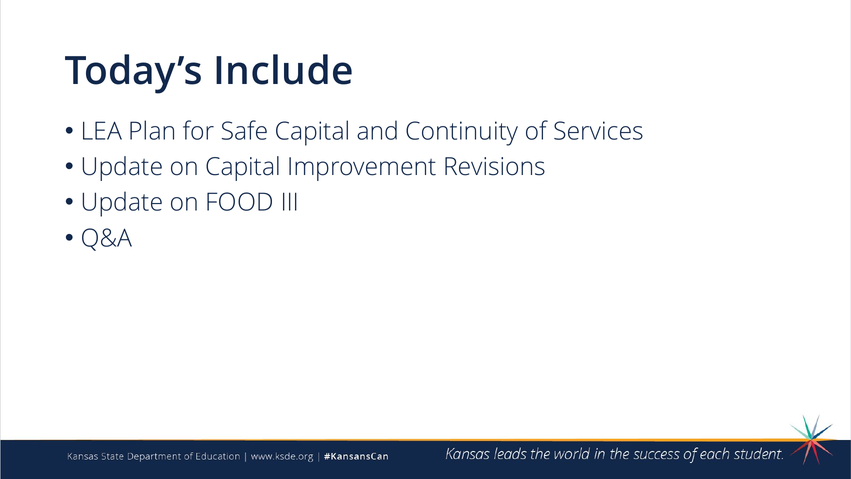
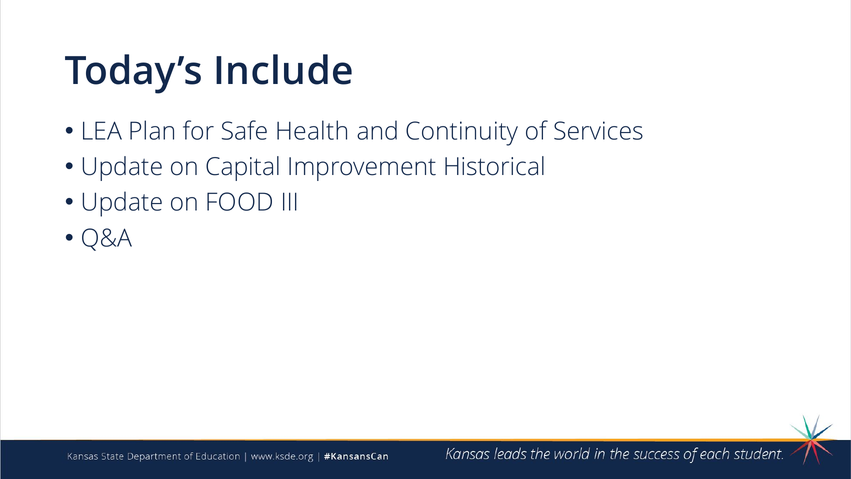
Safe Capital: Capital -> Health
Revisions: Revisions -> Historical
